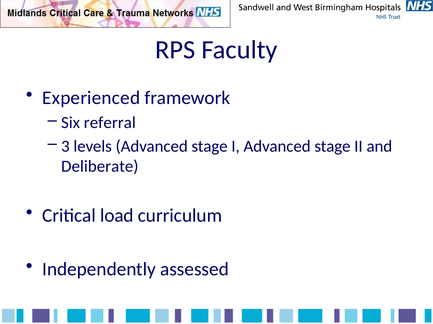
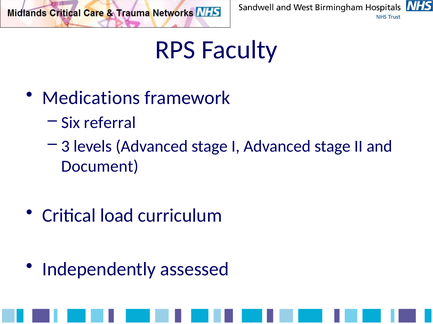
Experienced: Experienced -> Medications
Deliberate: Deliberate -> Document
